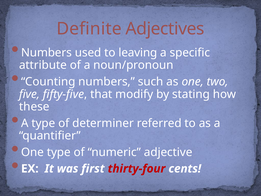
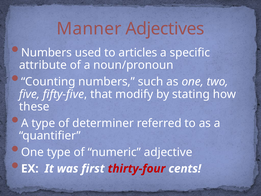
Definite: Definite -> Manner
leaving: leaving -> articles
